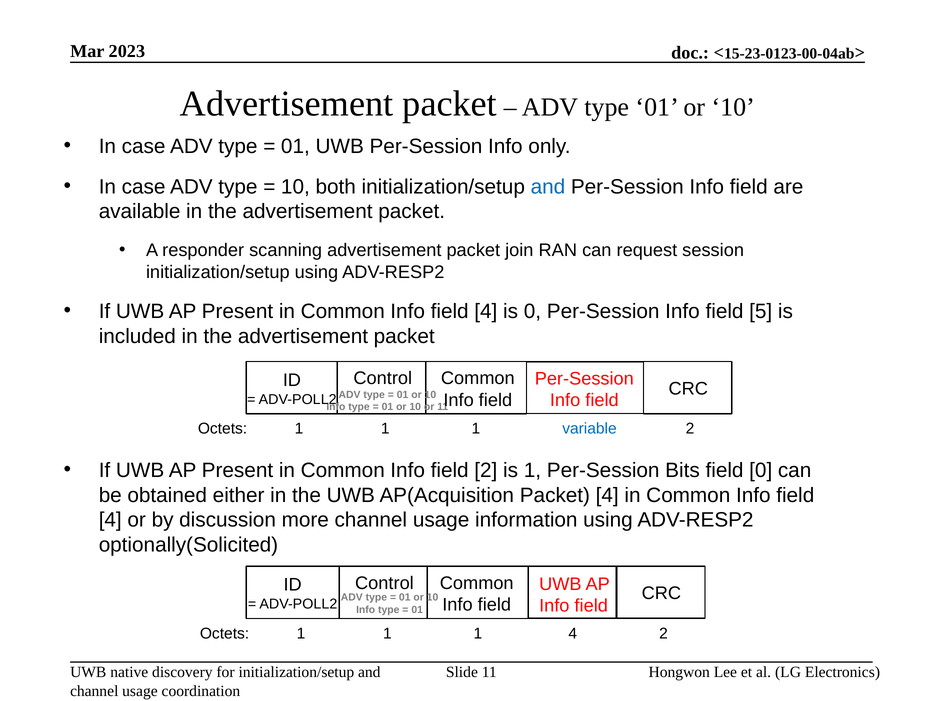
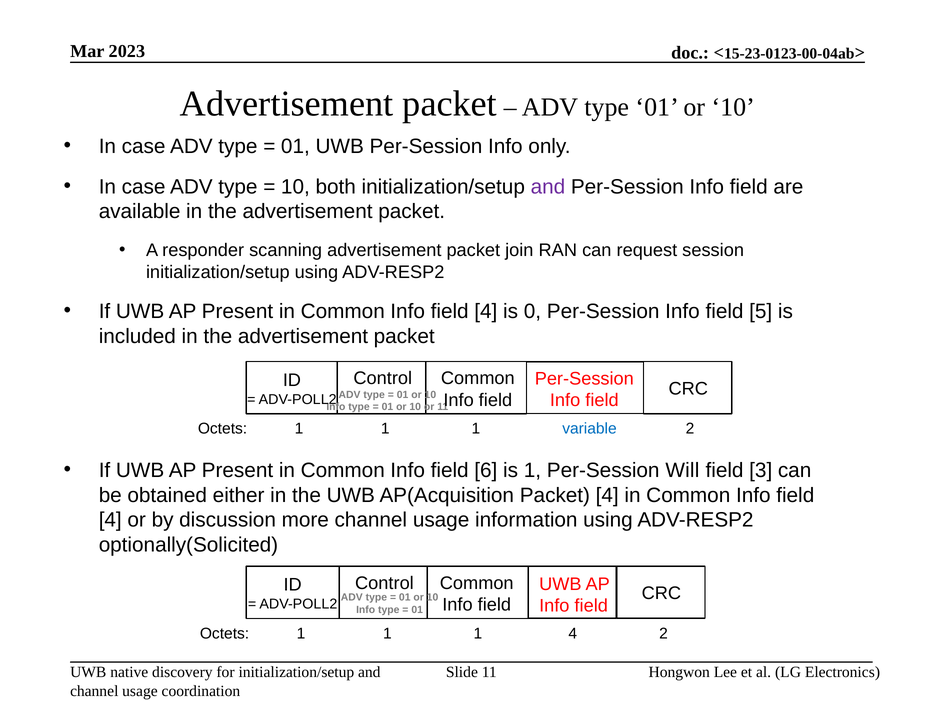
and at (548, 187) colour: blue -> purple
field 2: 2 -> 6
Bits: Bits -> Will
field 0: 0 -> 3
